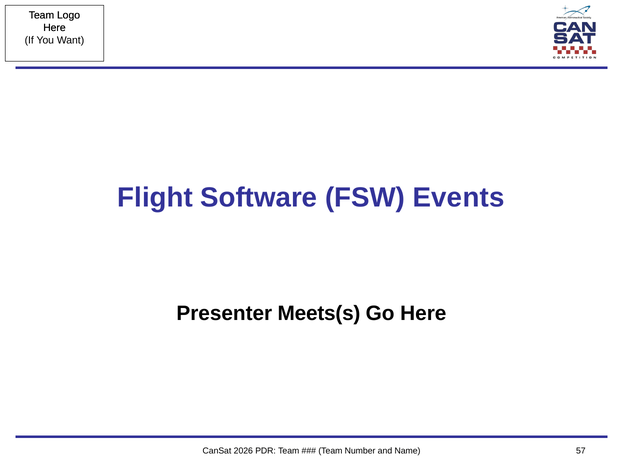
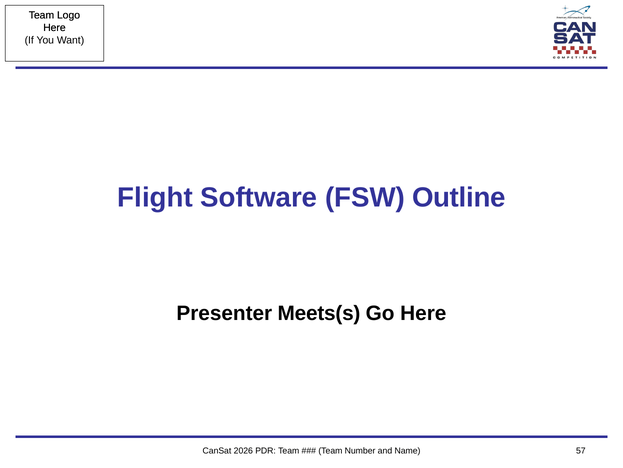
Events: Events -> Outline
